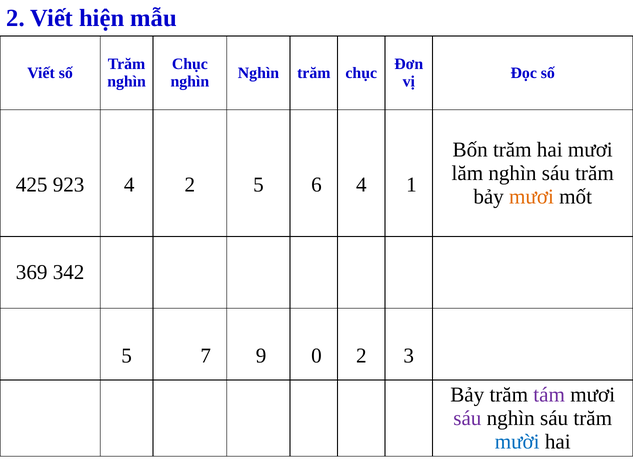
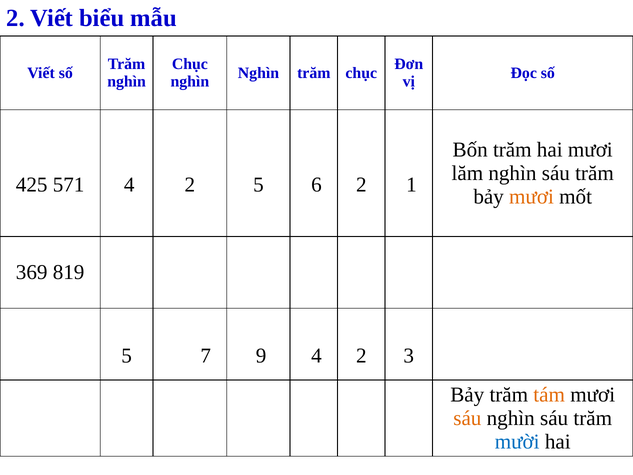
hiện: hiện -> biểu
923: 923 -> 571
6 4: 4 -> 2
342: 342 -> 819
9 0: 0 -> 4
tám colour: purple -> orange
sáu at (467, 418) colour: purple -> orange
